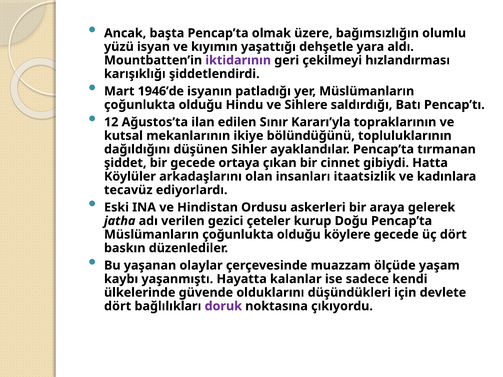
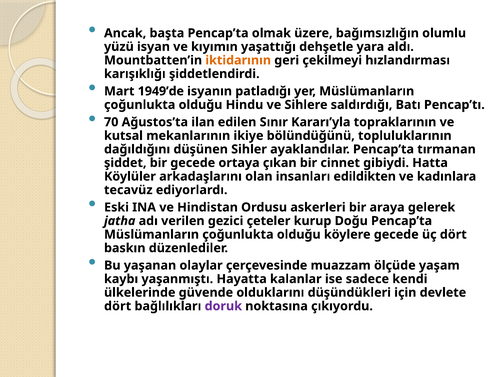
iktidarının colour: purple -> orange
1946’de: 1946’de -> 1949’de
12: 12 -> 70
itaatsizlik: itaatsizlik -> edildikten
